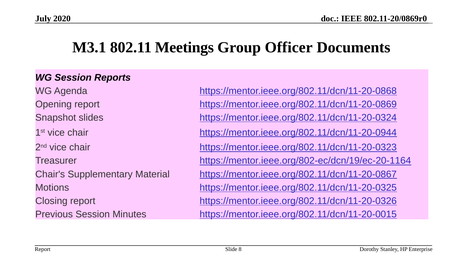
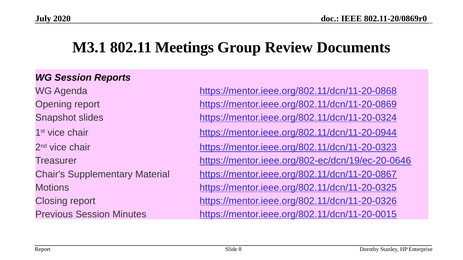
Officer: Officer -> Review
https://mentor.ieee.org/802-ec/dcn/19/ec-20-1164: https://mentor.ieee.org/802-ec/dcn/19/ec-20-1164 -> https://mentor.ieee.org/802-ec/dcn/19/ec-20-0646
